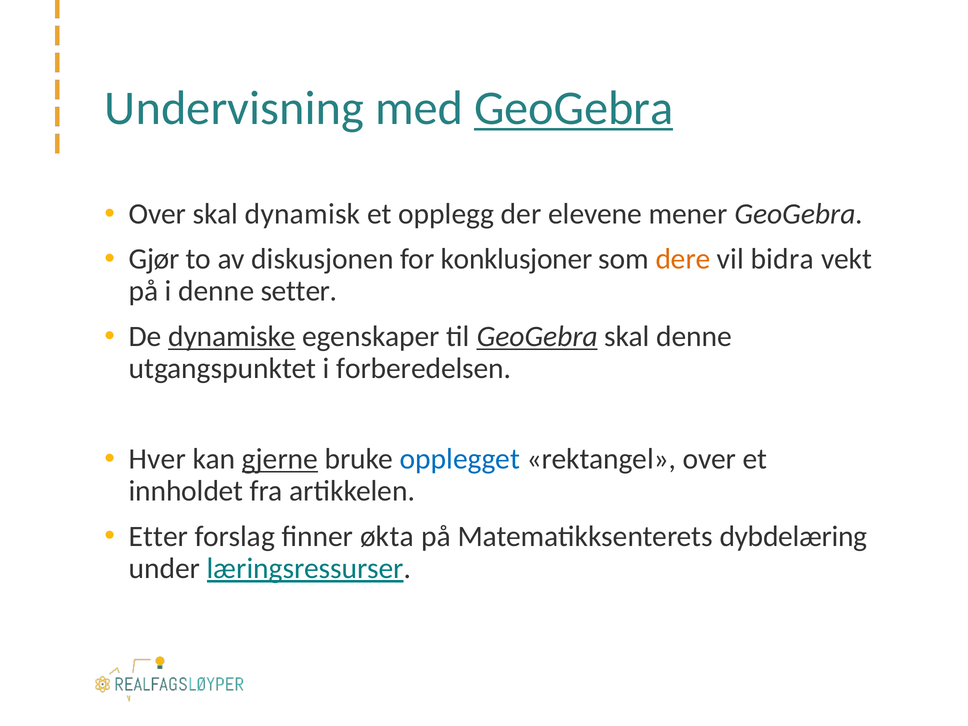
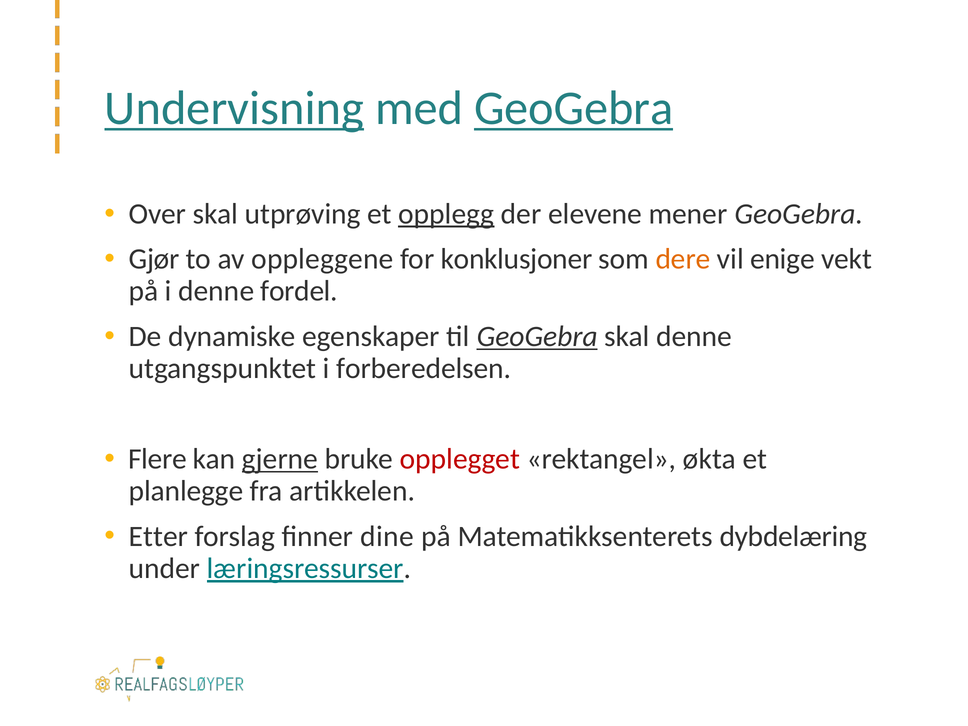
Undervisning underline: none -> present
dynamisk: dynamisk -> utprøving
opplegg underline: none -> present
diskusjonen: diskusjonen -> oppleggene
bidra: bidra -> enige
setter: setter -> fordel
dynamiske underline: present -> none
Hver: Hver -> Flere
opplegget colour: blue -> red
rektangel over: over -> økta
innholdet: innholdet -> planlegge
økta: økta -> dine
